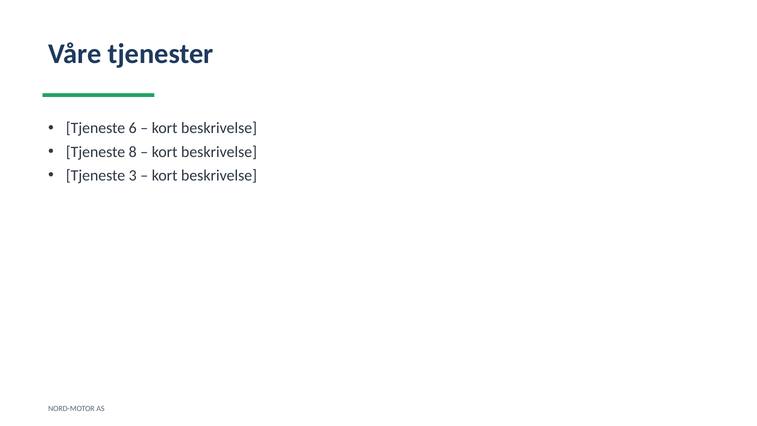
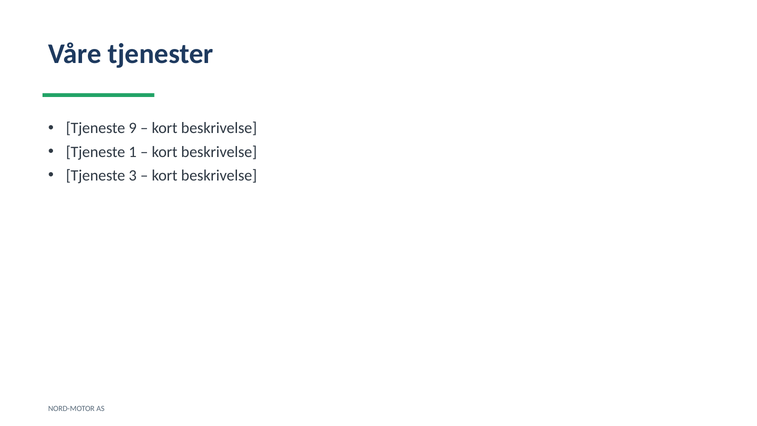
6: 6 -> 9
8: 8 -> 1
